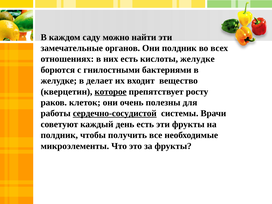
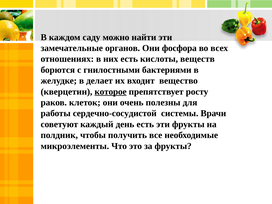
Они полдник: полдник -> фосфора
кислоты желудке: желудке -> веществ
сердечно-сосудистой underline: present -> none
